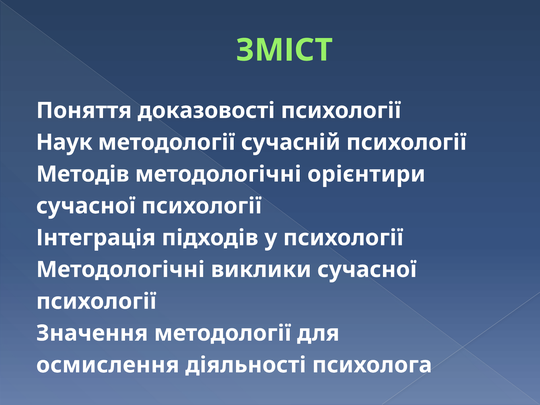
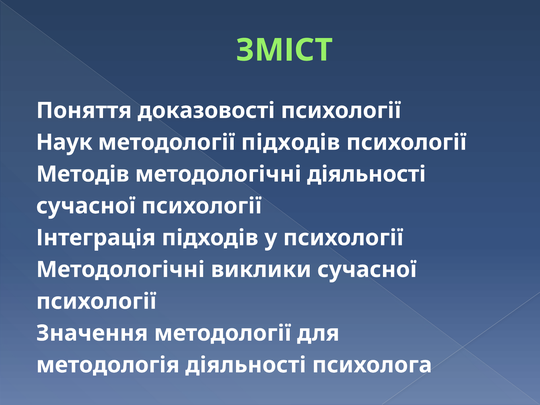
методології сучасній: сучасній -> підходів
методологічні орієнтири: орієнтири -> діяльності
осмислення: осмислення -> методологія
